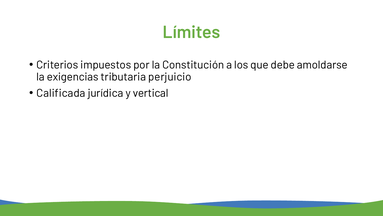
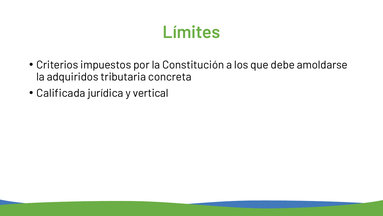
exigencias: exigencias -> adquiridos
perjuicio: perjuicio -> concreta
